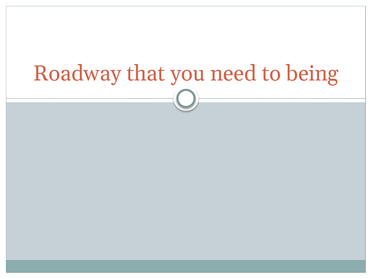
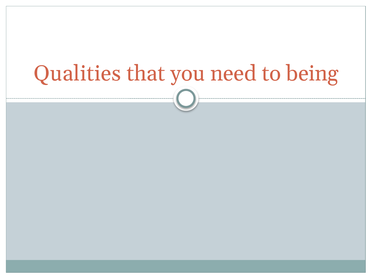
Roadway: Roadway -> Qualities
